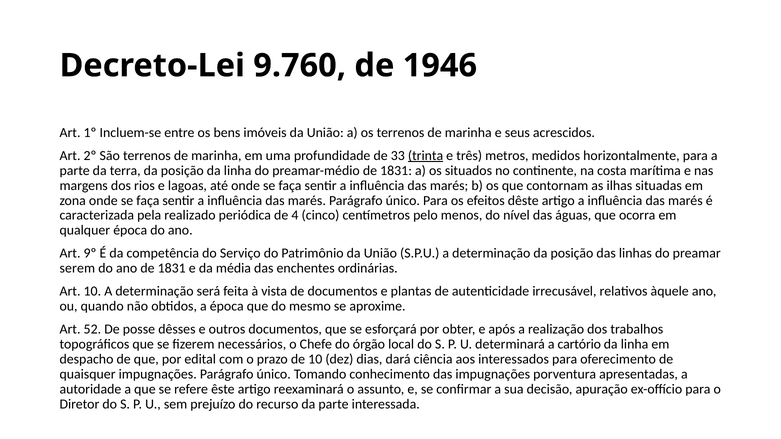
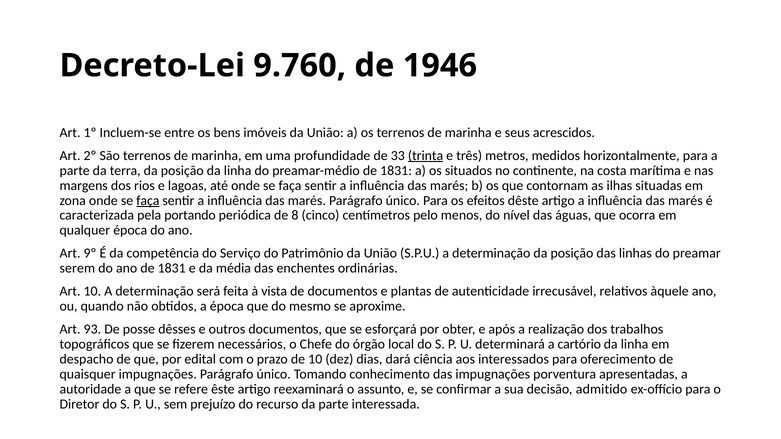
faça at (148, 201) underline: none -> present
realizado: realizado -> portando
4: 4 -> 8
52: 52 -> 93
apuração: apuração -> admitido
